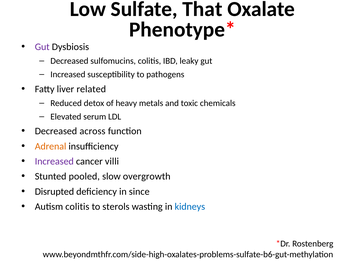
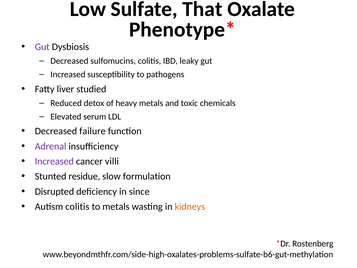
related: related -> studied
across: across -> failure
Adrenal colour: orange -> purple
pooled: pooled -> residue
overgrowth: overgrowth -> formulation
to sterols: sterols -> metals
kidneys colour: blue -> orange
